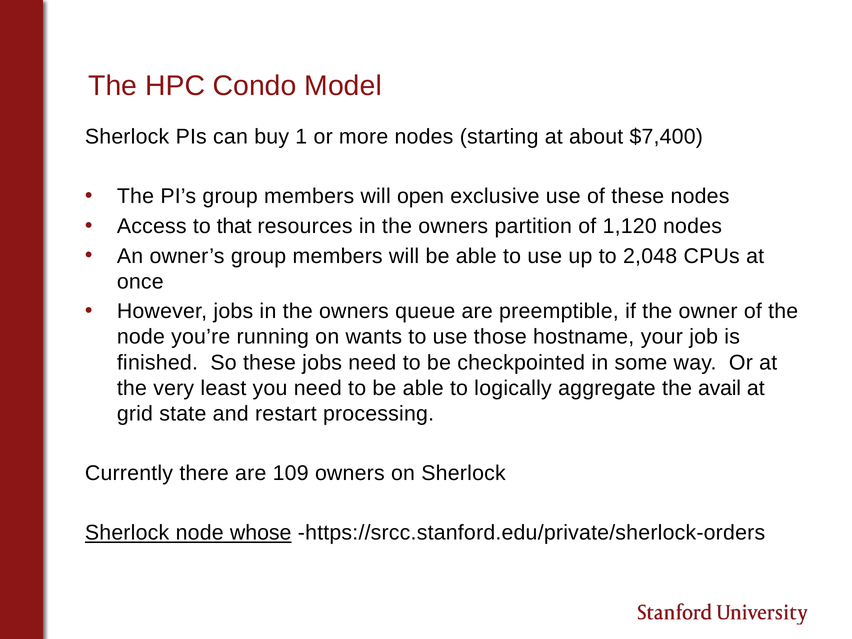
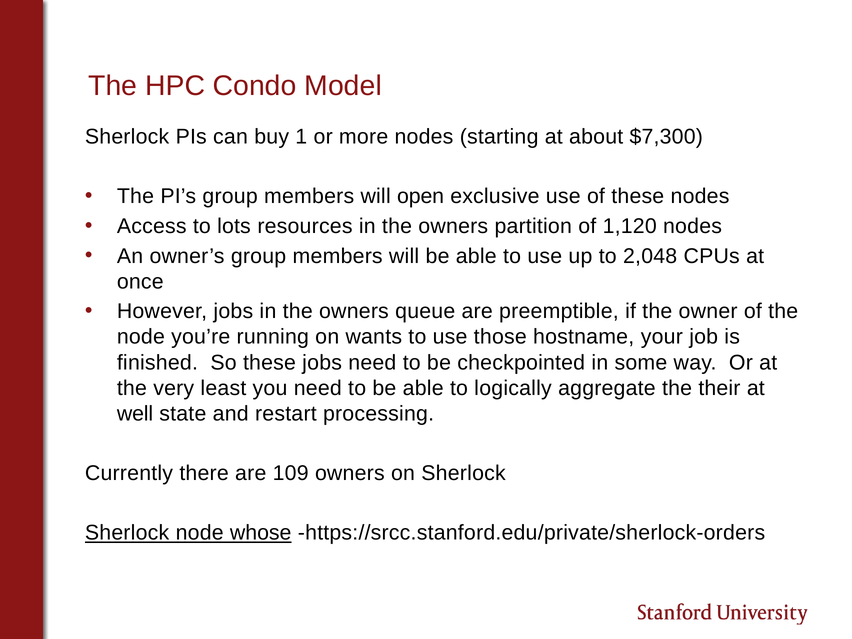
$7,400: $7,400 -> $7,300
that: that -> lots
avail: avail -> their
grid: grid -> well
